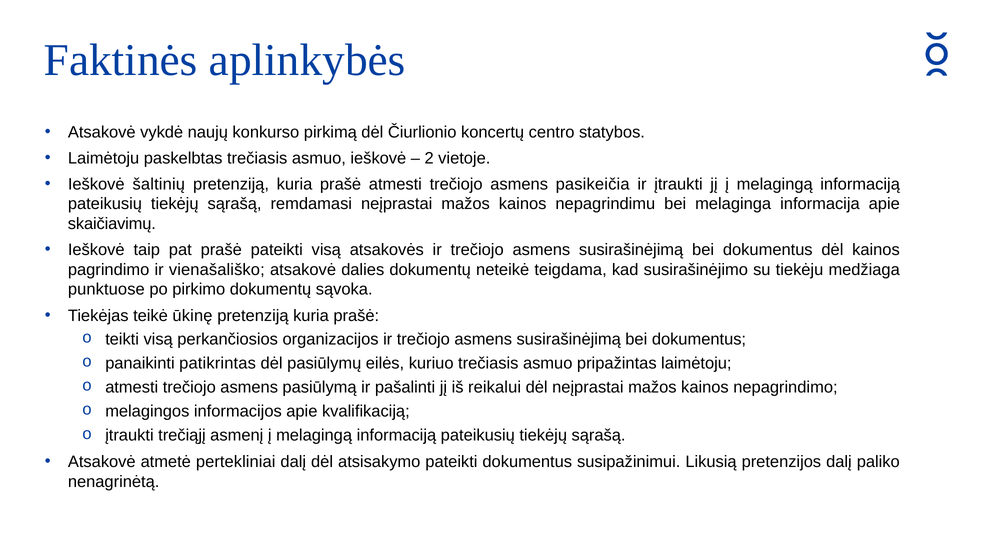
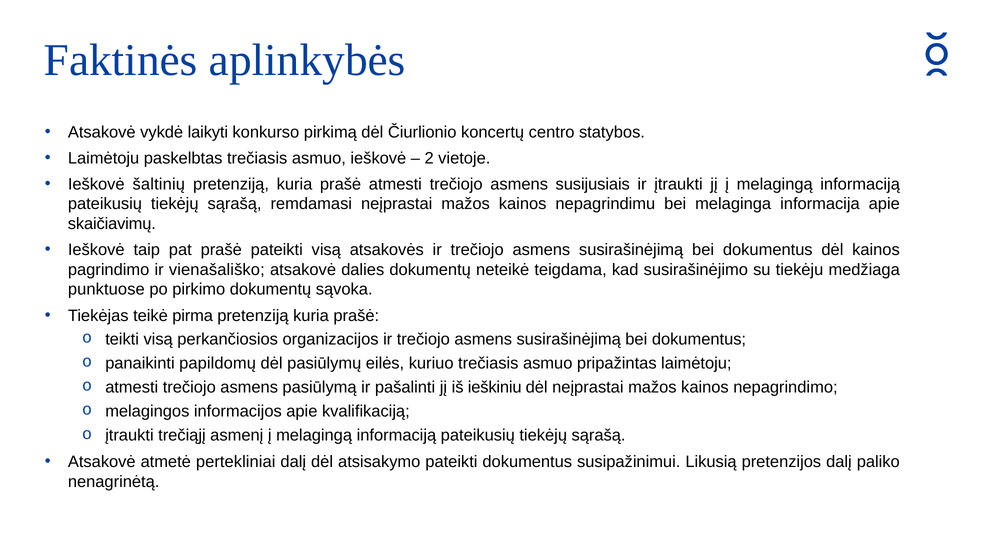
naujų: naujų -> laikyti
pasikeičia: pasikeičia -> susijusiais
ūkinę: ūkinę -> pirma
patikrintas: patikrintas -> papildomų
reikalui: reikalui -> ieškiniu
